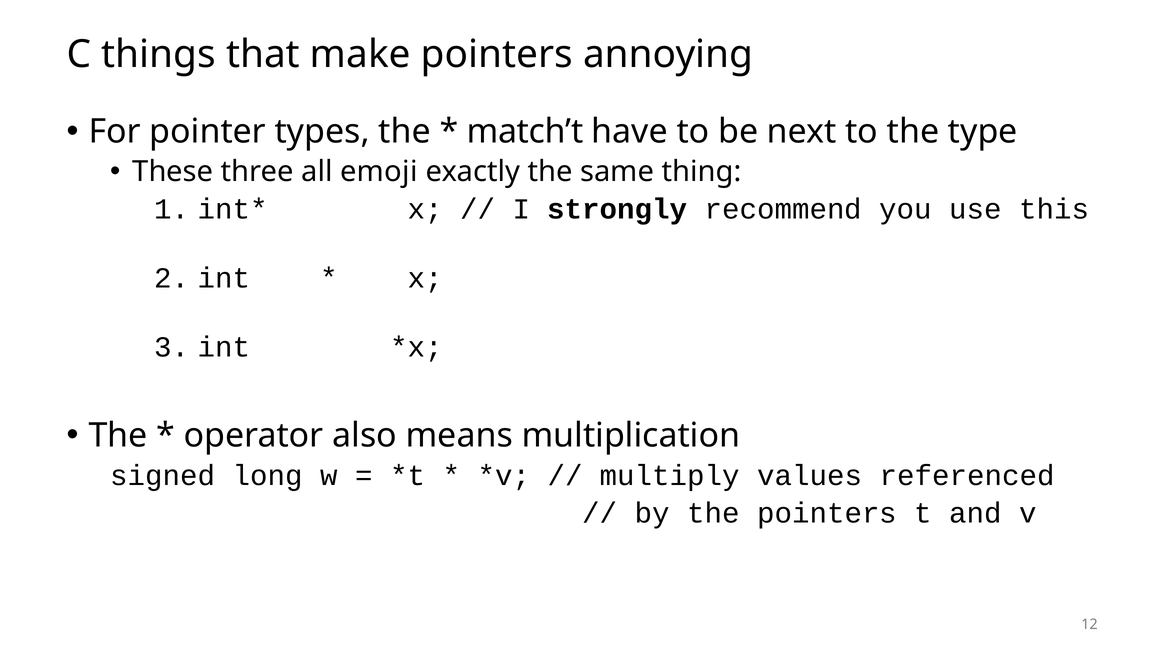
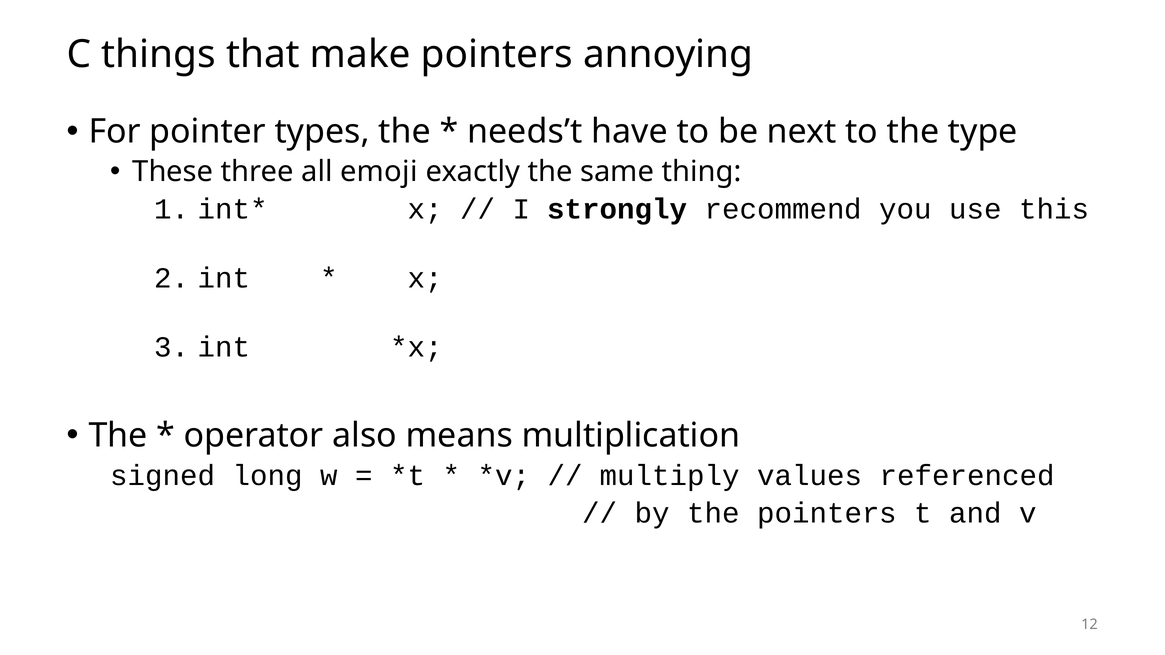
match’t: match’t -> needs’t
